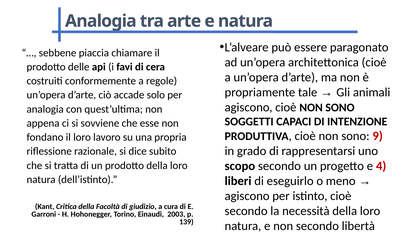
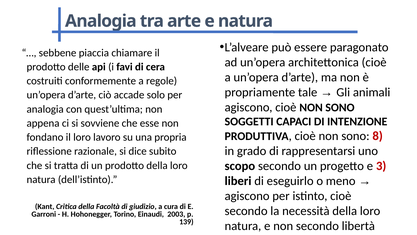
9: 9 -> 8
4: 4 -> 3
